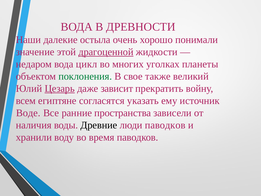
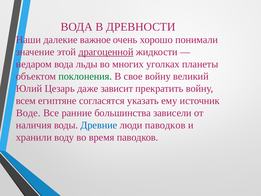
остыла: остыла -> важное
цикл: цикл -> льды
свое также: также -> войну
Цезарь underline: present -> none
пространства: пространства -> большинства
Древние colour: black -> blue
